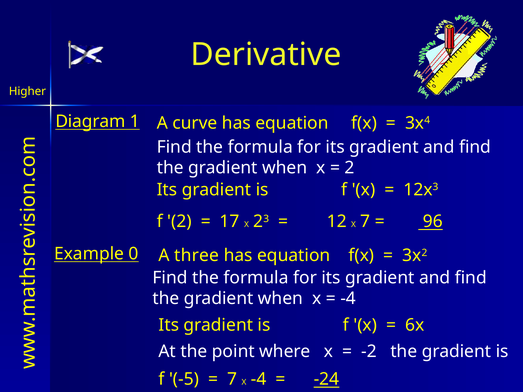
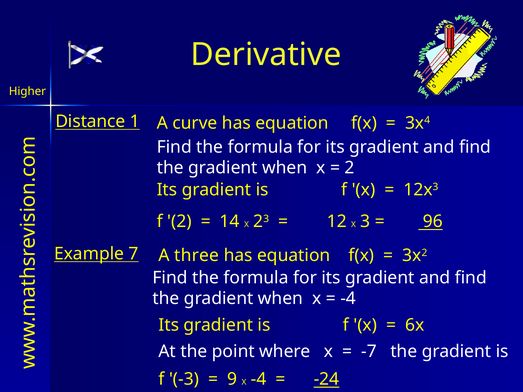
Diagram: Diagram -> Distance
17: 17 -> 14
X 7: 7 -> 3
0: 0 -> 7
-2: -2 -> -7
-5: -5 -> -3
7 at (232, 379): 7 -> 9
